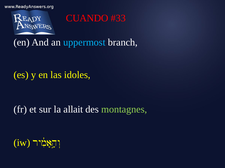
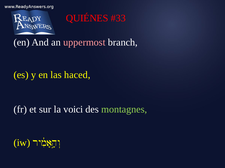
CUANDO: CUANDO -> QUIÉNES
uppermost colour: light blue -> pink
idoles: idoles -> haced
allait: allait -> voici
